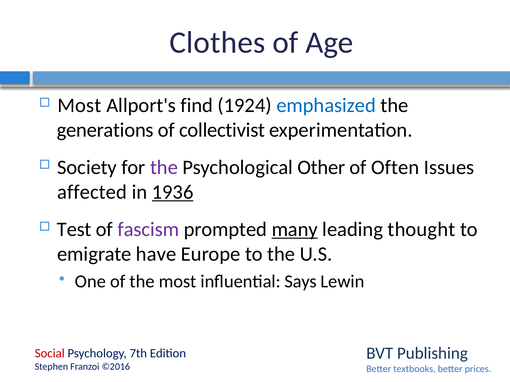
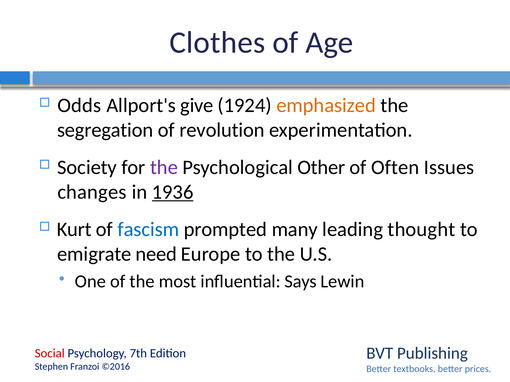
Most at (79, 106): Most -> Odds
find: find -> give
emphasized colour: blue -> orange
generations: generations -> segregation
collectivist: collectivist -> revolution
affected: affected -> changes
Test: Test -> Kurt
fascism colour: purple -> blue
many underline: present -> none
have: have -> need
